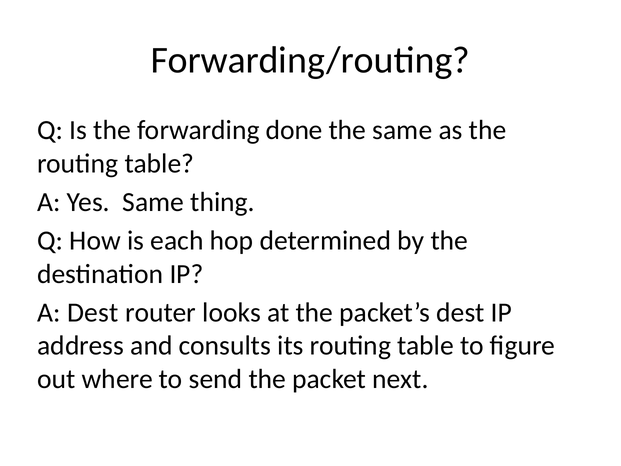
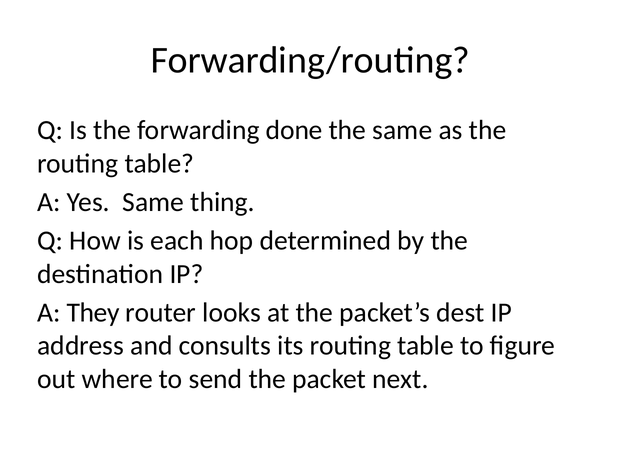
A Dest: Dest -> They
